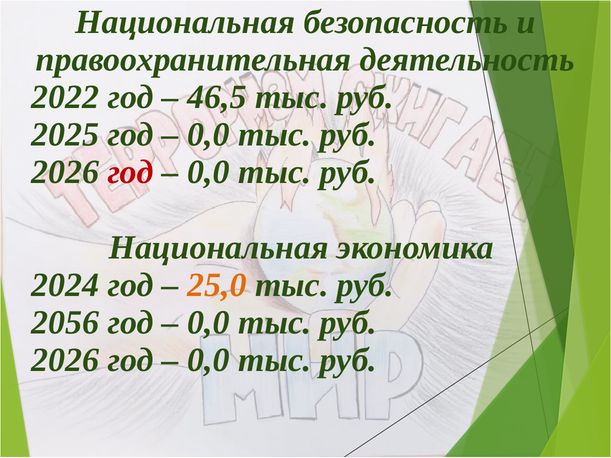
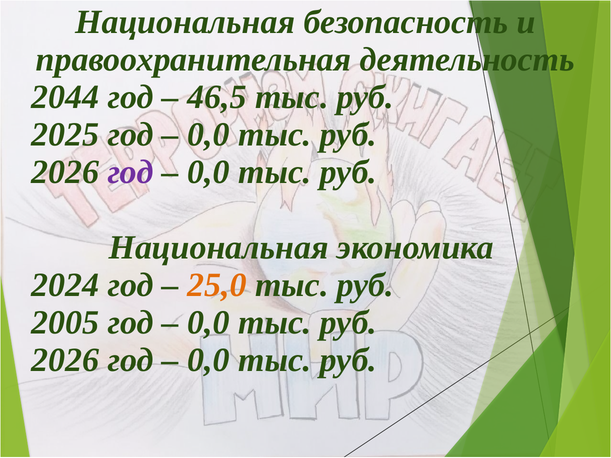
2022: 2022 -> 2044
год at (131, 172) colour: red -> purple
2056: 2056 -> 2005
